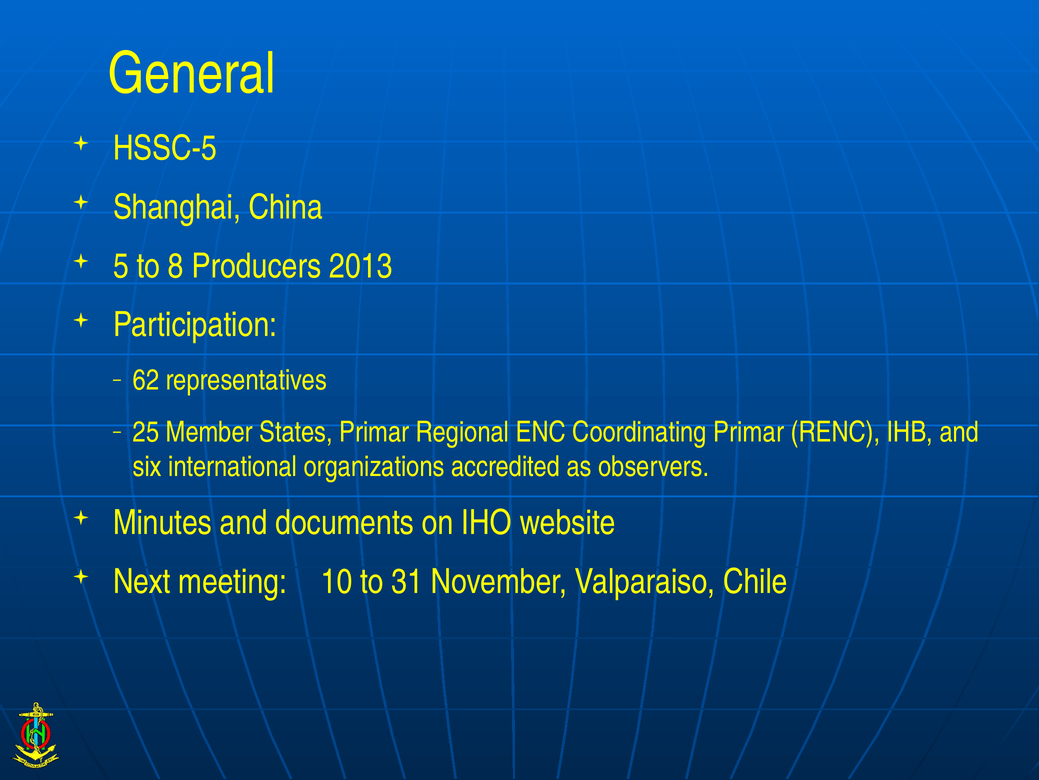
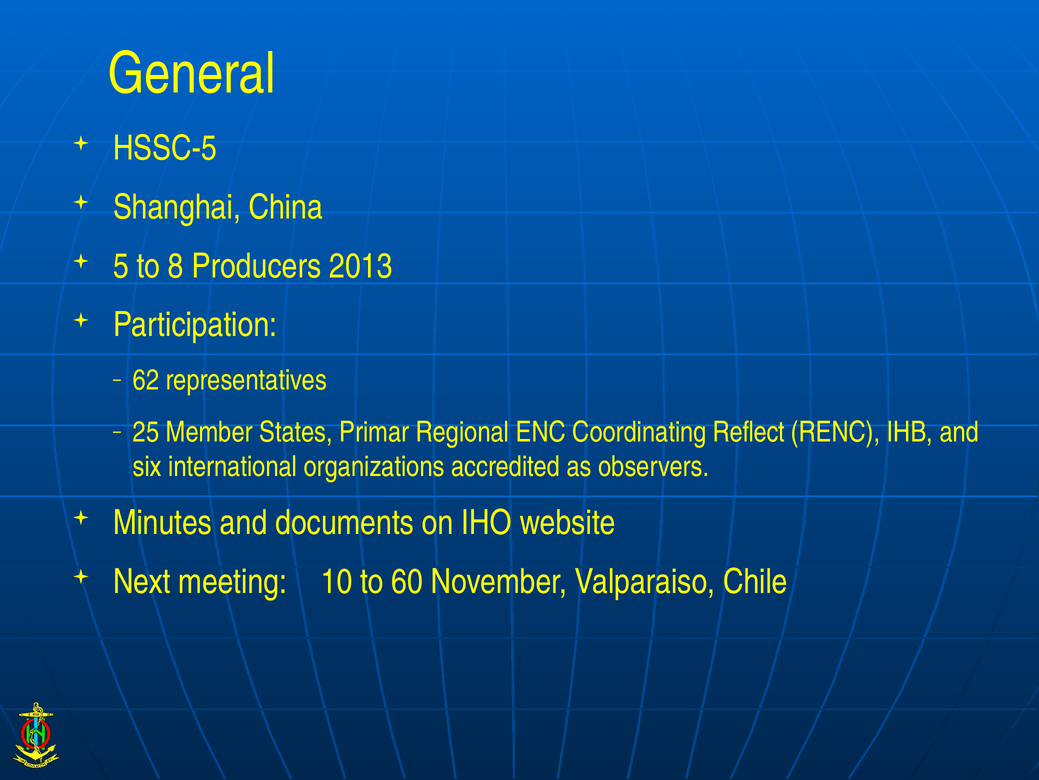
Coordinating Primar: Primar -> Reflect
31: 31 -> 60
